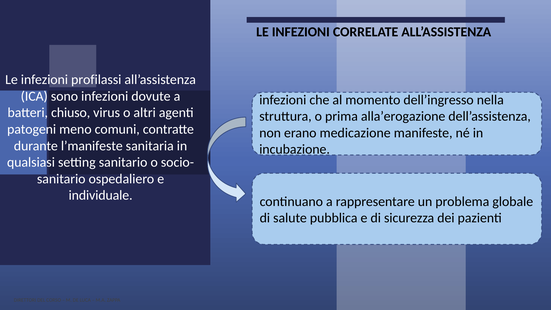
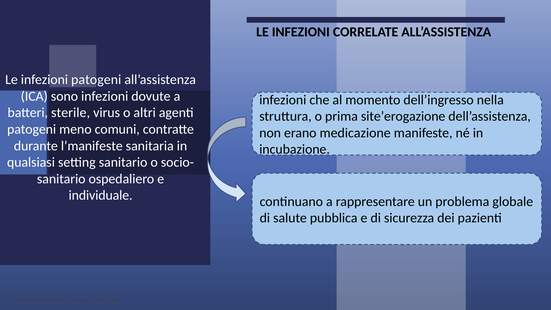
infezioni profilassi: profilassi -> patogeni
chiuso: chiuso -> sterile
alla’erogazione: alla’erogazione -> site’erogazione
